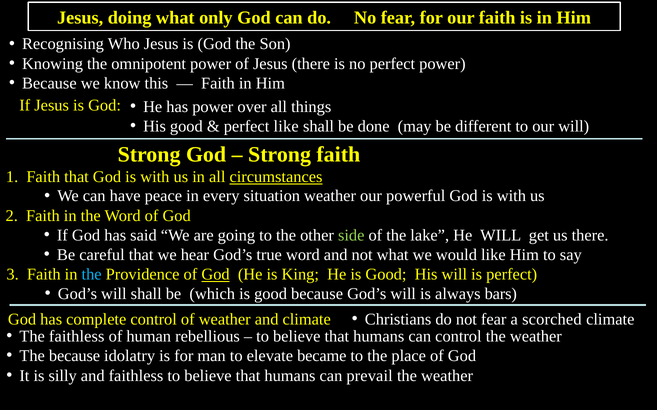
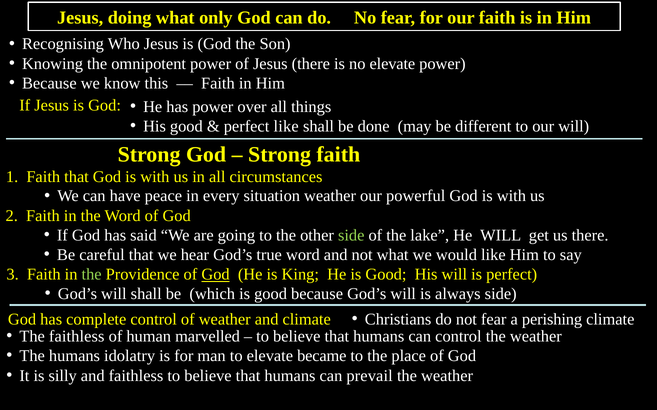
no perfect: perfect -> elevate
circumstances underline: present -> none
the at (92, 275) colour: light blue -> light green
always bars: bars -> side
scorched: scorched -> perishing
rebellious: rebellious -> marvelled
The because: because -> humans
